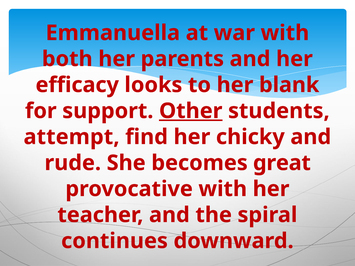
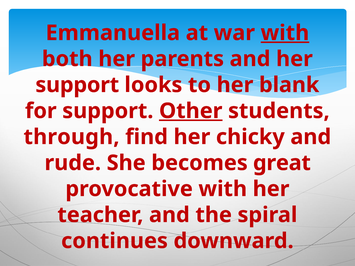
with at (285, 33) underline: none -> present
efficacy at (77, 85): efficacy -> support
attempt: attempt -> through
